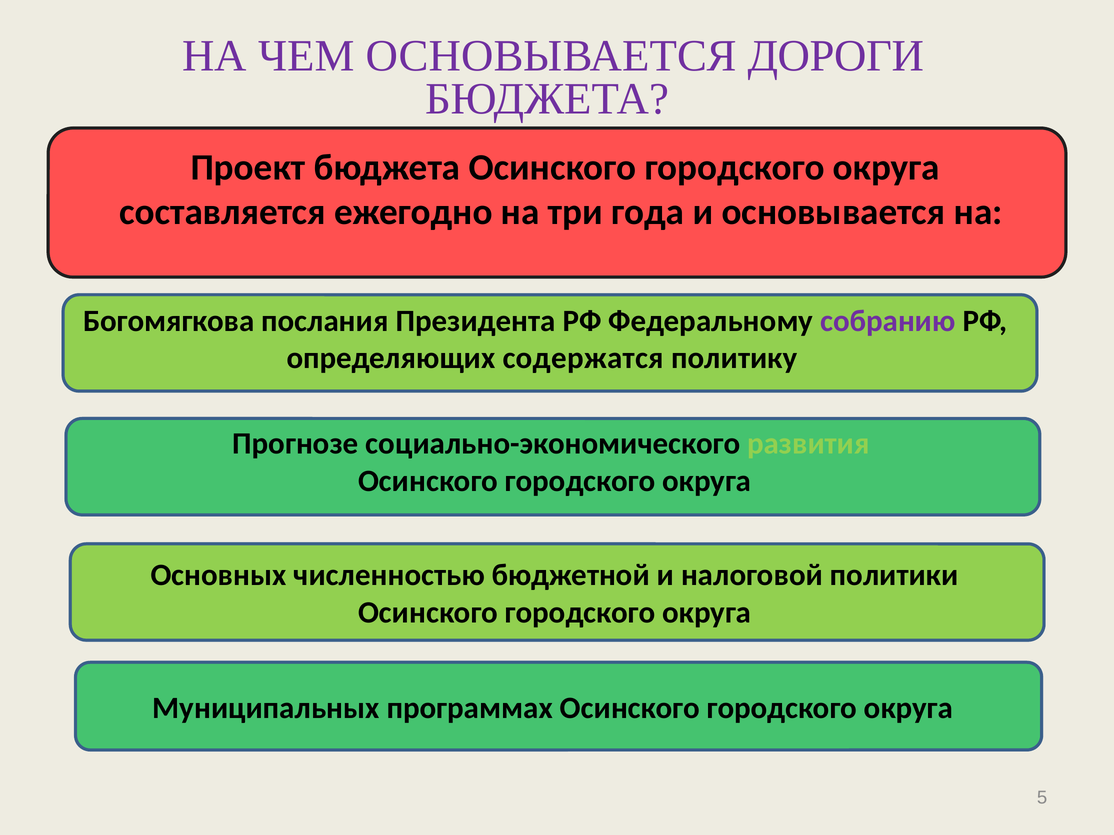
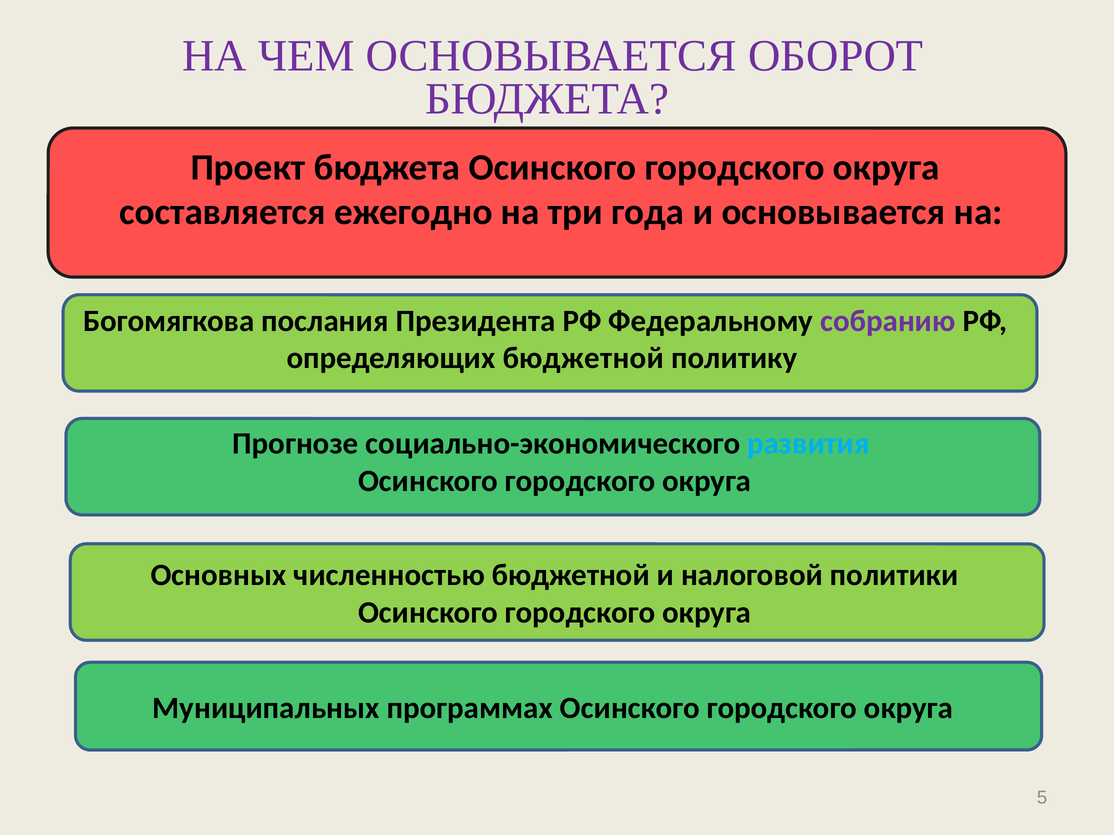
ДОРОГИ: ДОРОГИ -> ОБОРОТ
определяющих содержатся: содержатся -> бюджетной
развития colour: light green -> light blue
